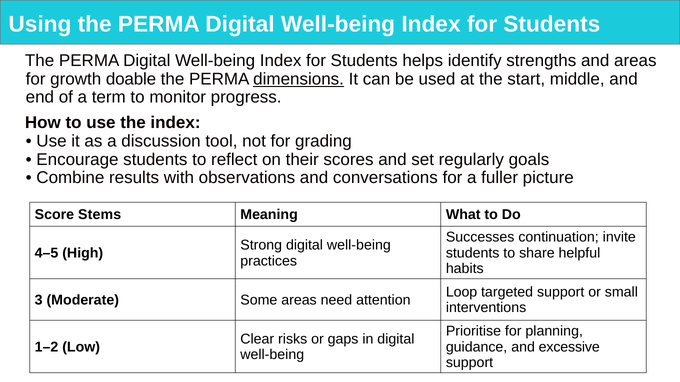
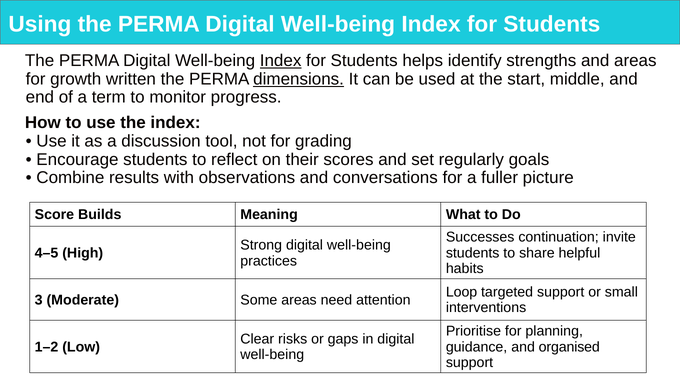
Index at (281, 61) underline: none -> present
doable: doable -> written
Stems: Stems -> Builds
excessive: excessive -> organised
